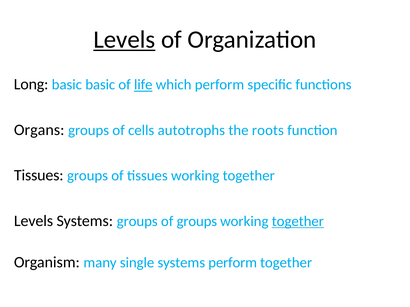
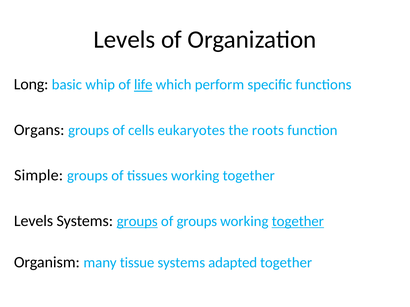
Levels at (124, 40) underline: present -> none
basic basic: basic -> whip
autotrophs: autotrophs -> eukaryotes
Tissues at (39, 176): Tissues -> Simple
groups at (137, 222) underline: none -> present
single: single -> tissue
systems perform: perform -> adapted
